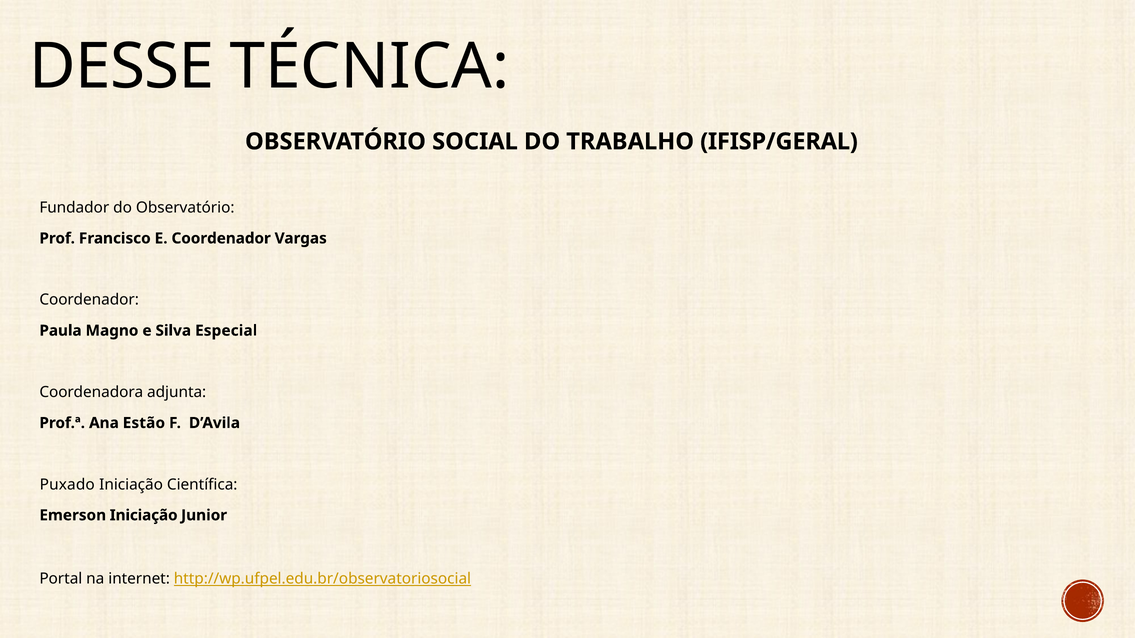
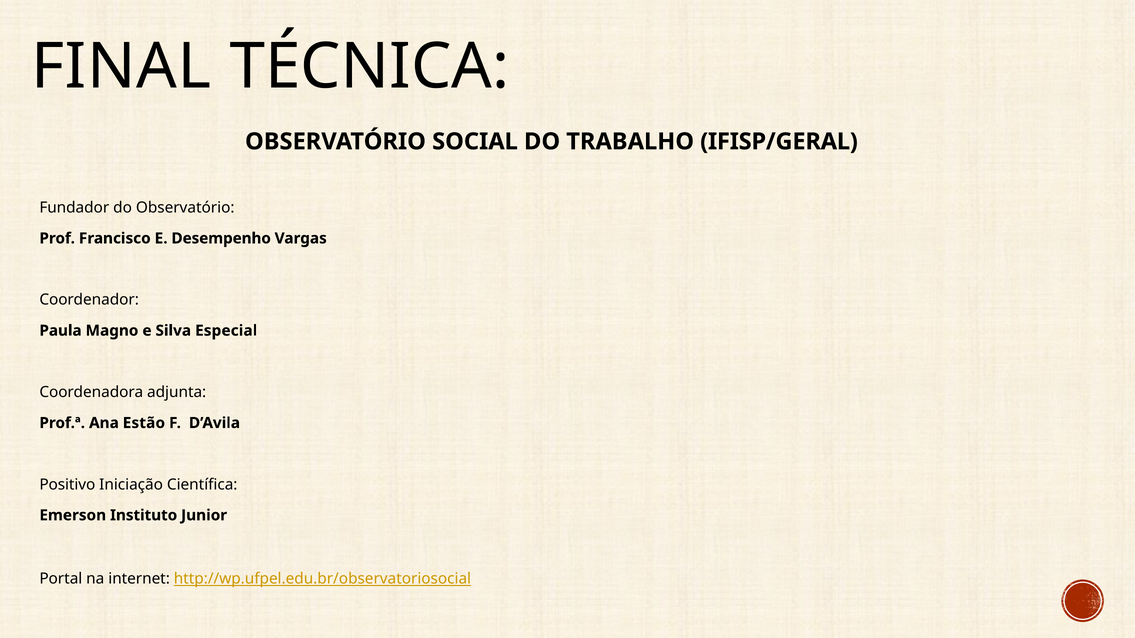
DESSE: DESSE -> FINAL
E Coordenador: Coordenador -> Desempenho
Puxado: Puxado -> Positivo
Emerson Iniciação: Iniciação -> Instituto
